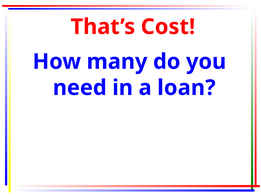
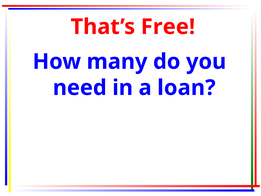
Cost: Cost -> Free
